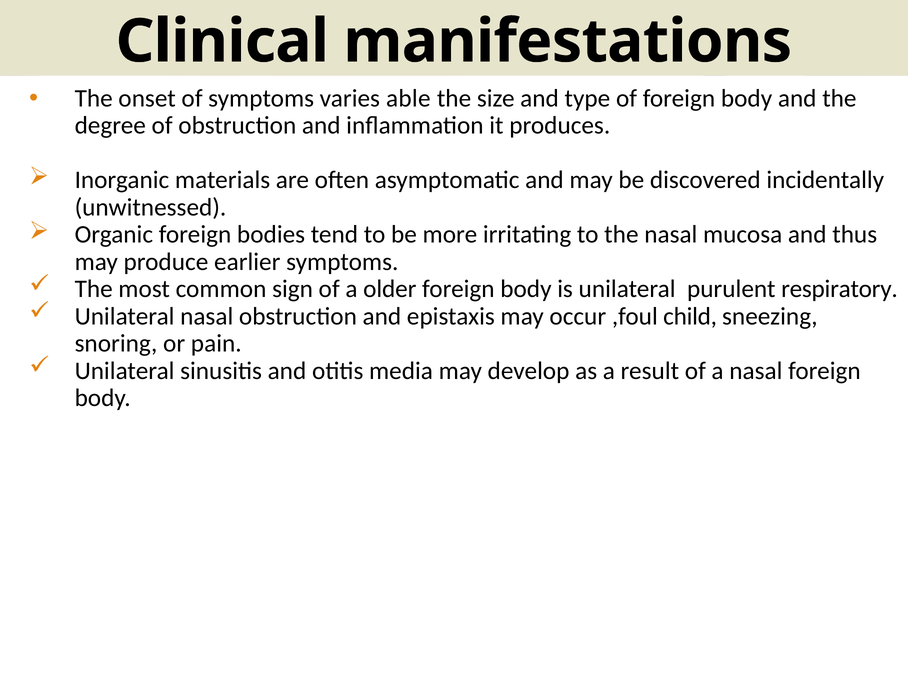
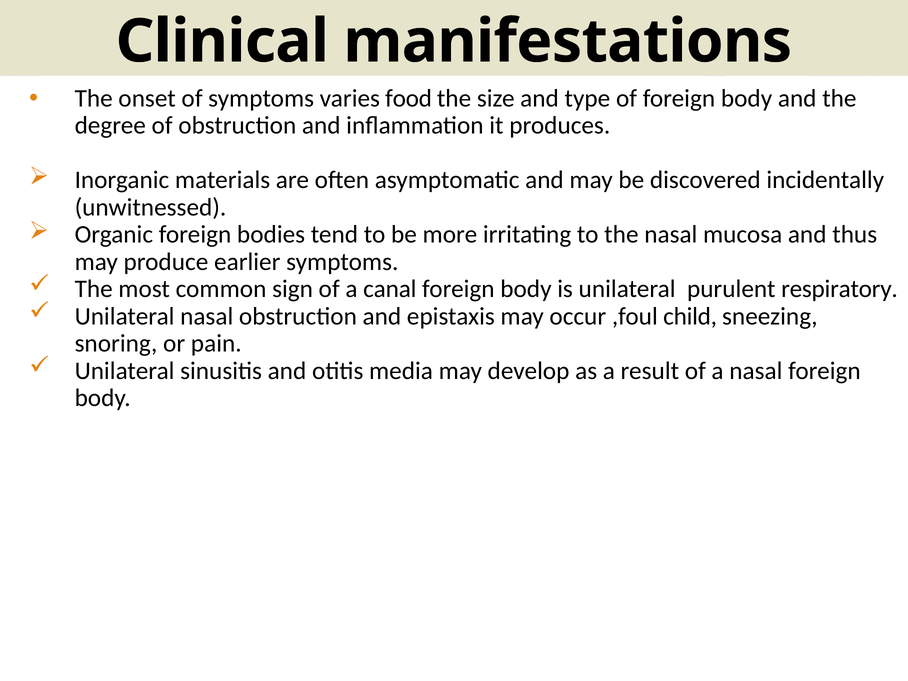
able: able -> food
older: older -> canal
